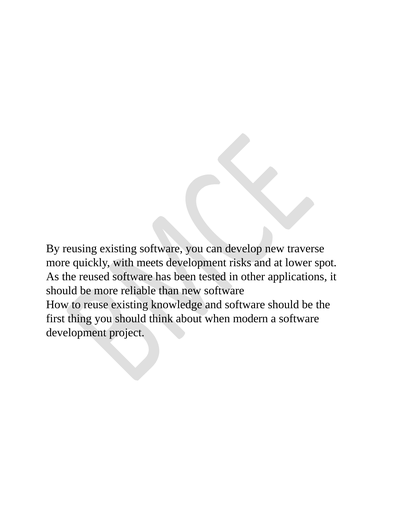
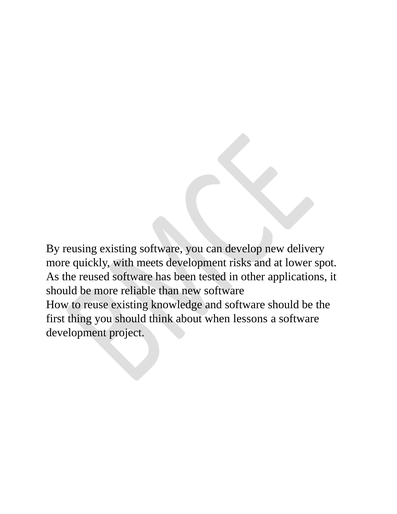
traverse: traverse -> delivery
modern: modern -> lessons
